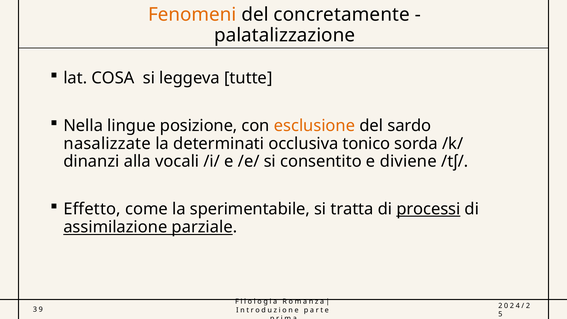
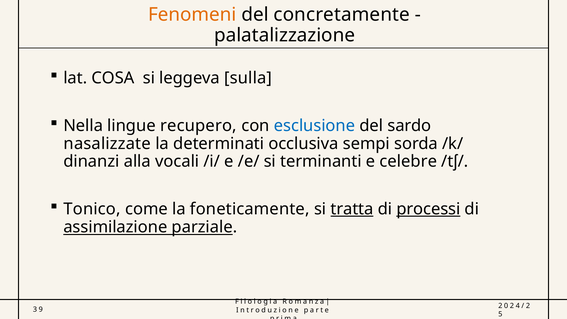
tutte: tutte -> sulla
posizione: posizione -> recupero
esclusione colour: orange -> blue
tonico: tonico -> sempi
consentito: consentito -> terminanti
diviene: diviene -> celebre
Effetto: Effetto -> Tonico
sperimentabile: sperimentabile -> foneticamente
tratta underline: none -> present
